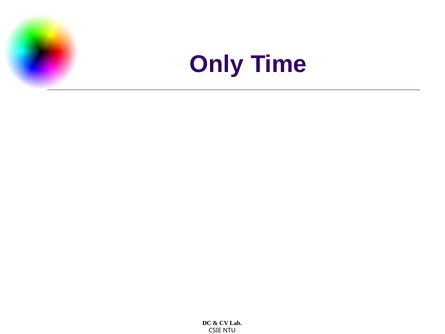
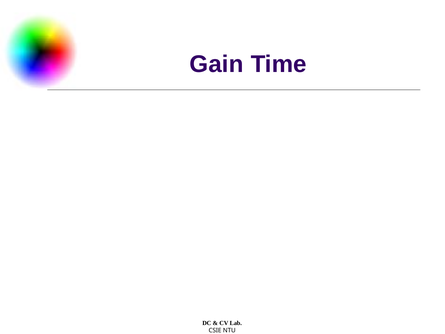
Only: Only -> Gain
